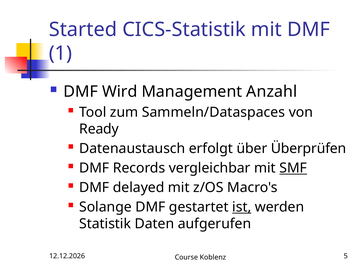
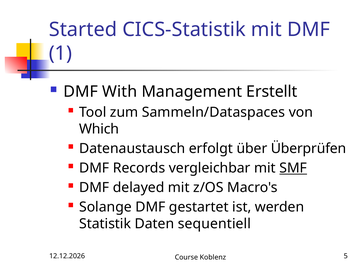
Wird: Wird -> With
Anzahl: Anzahl -> Erstellt
Ready: Ready -> Which
ist underline: present -> none
aufgerufen: aufgerufen -> sequentiell
